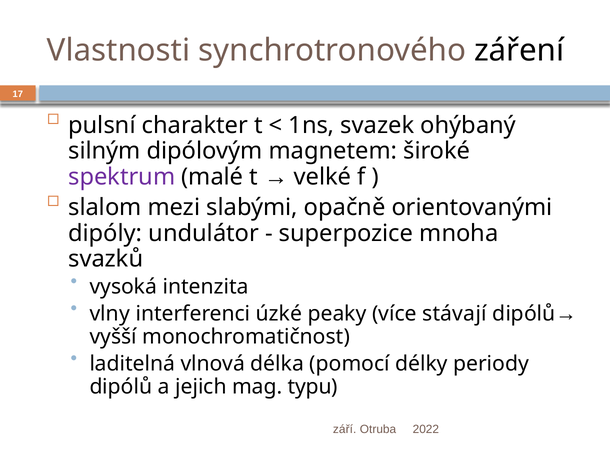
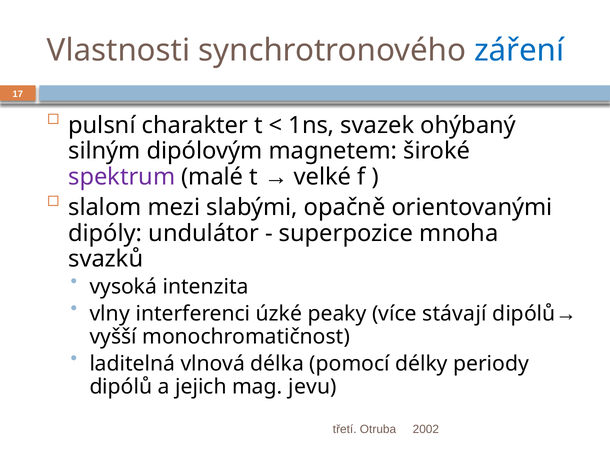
záření colour: black -> blue
typu: typu -> jevu
září: září -> třetí
2022: 2022 -> 2002
